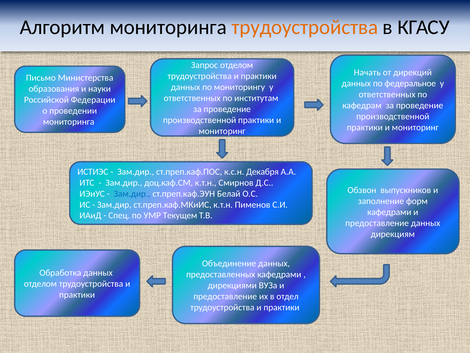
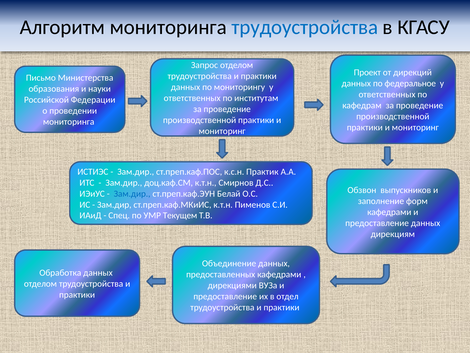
трудоустройства at (305, 27) colour: orange -> blue
Начать: Начать -> Проект
Декабря: Декабря -> Практик
